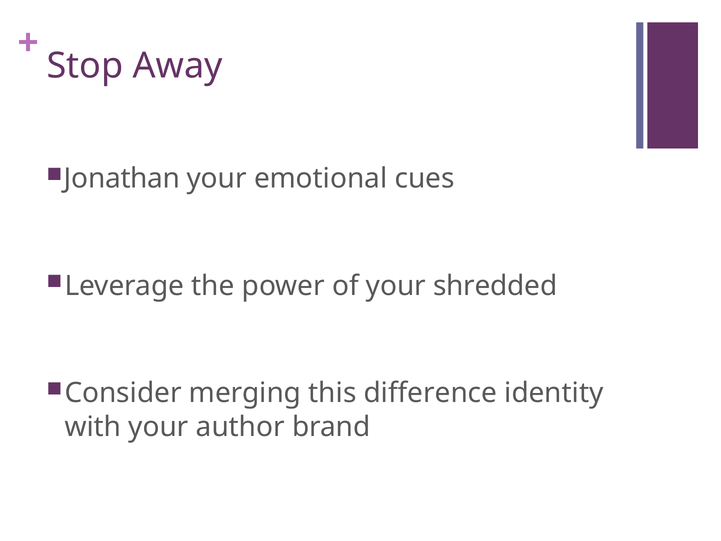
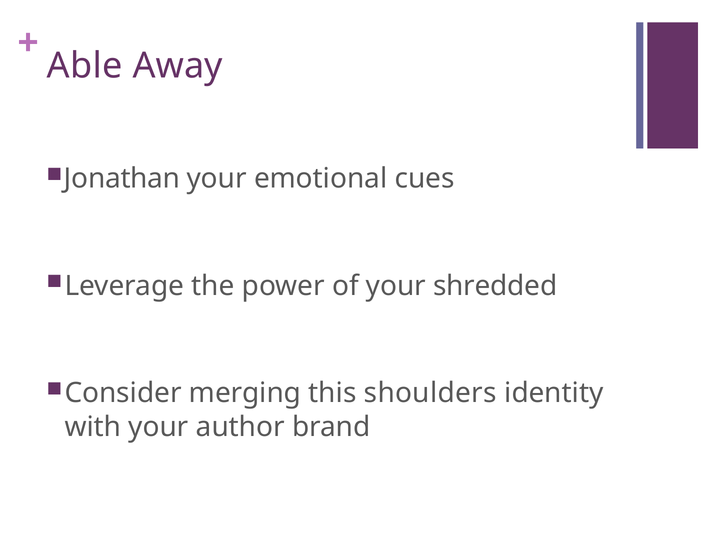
Stop: Stop -> Able
difference: difference -> shoulders
